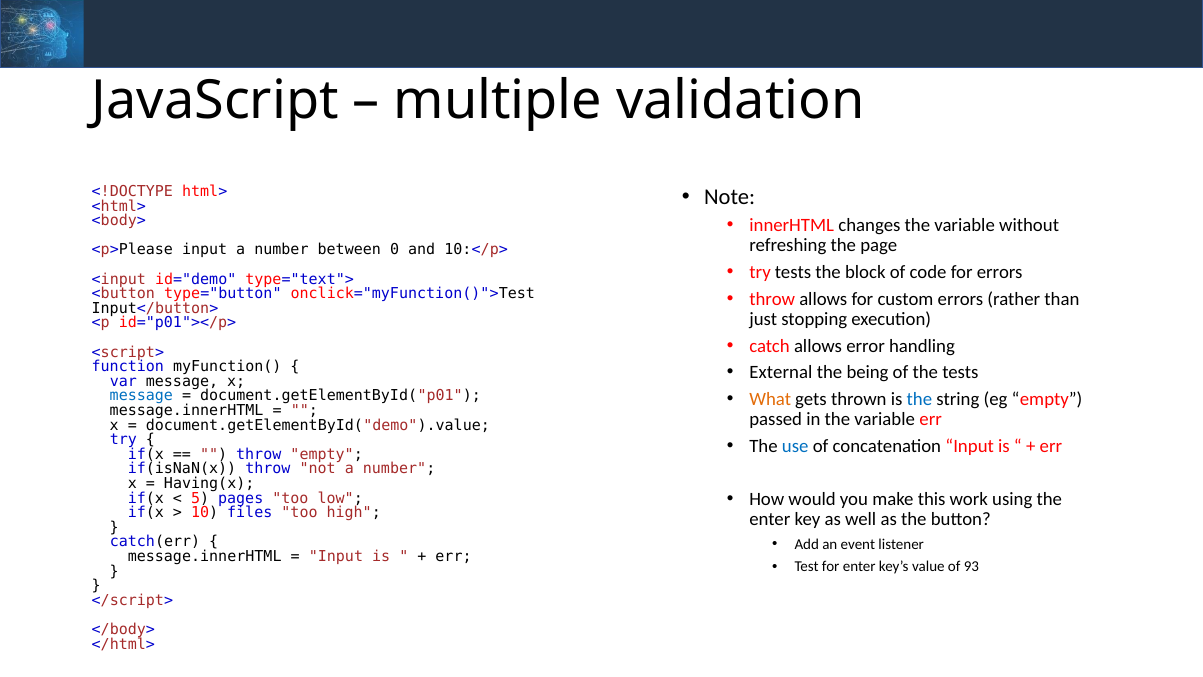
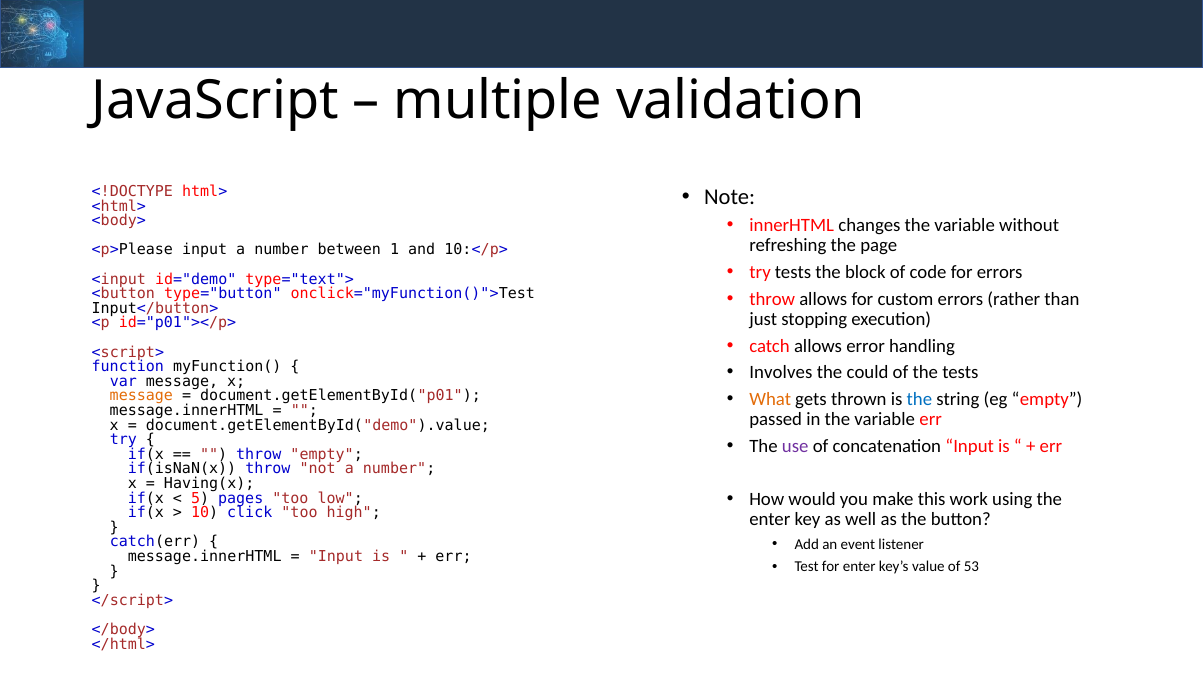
0: 0 -> 1
External: External -> Involves
being: being -> could
message at (141, 396) colour: blue -> orange
use colour: blue -> purple
files: files -> click
93: 93 -> 53
